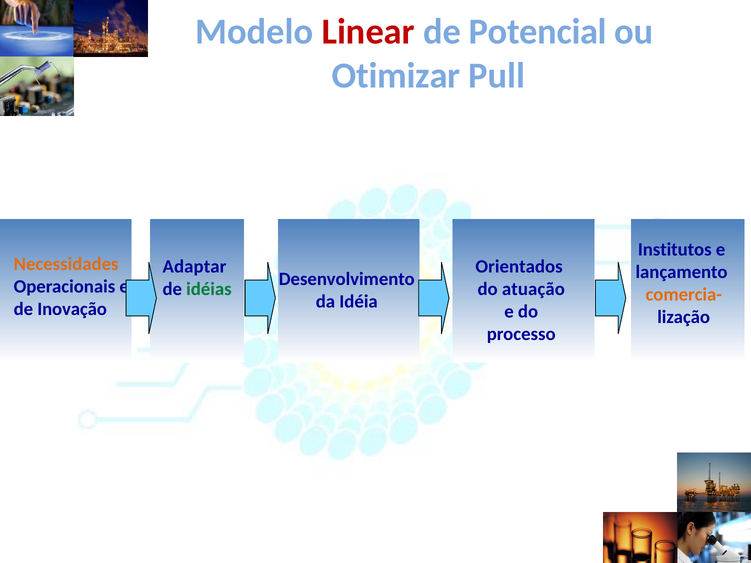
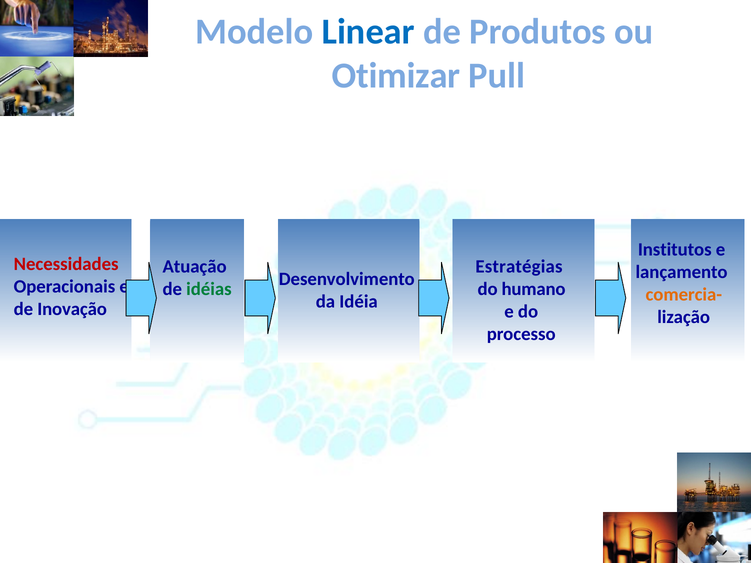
Linear colour: red -> blue
Potencial: Potencial -> Produtos
Necessidades colour: orange -> red
Adaptar: Adaptar -> Atuação
Orientados: Orientados -> Estratégias
atuação: atuação -> humano
